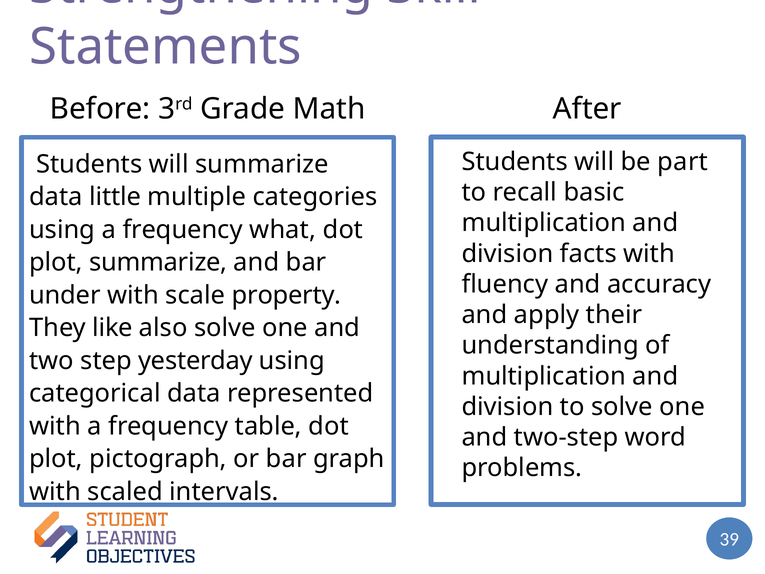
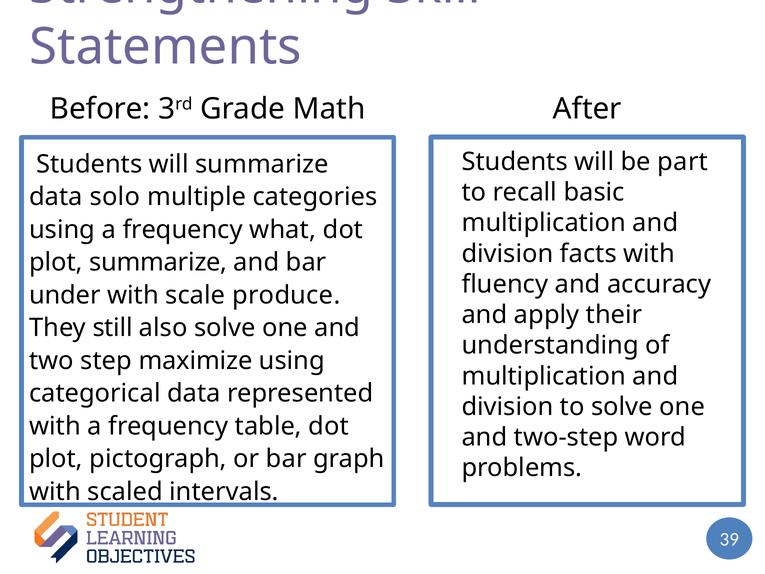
little: little -> solo
property: property -> produce
like: like -> still
yesterday: yesterday -> maximize
